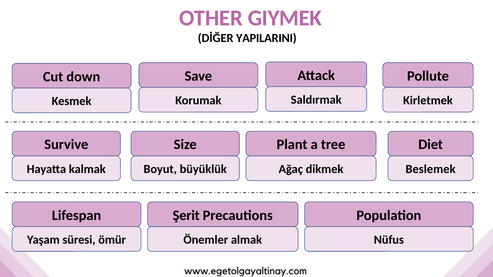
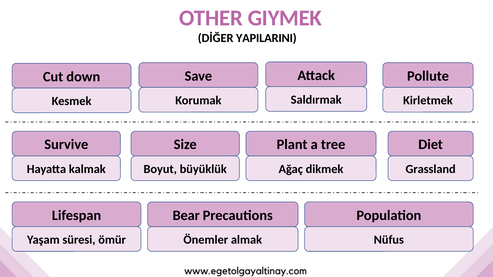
Beslemek: Beslemek -> Grassland
Şerit: Şerit -> Bear
